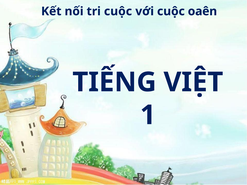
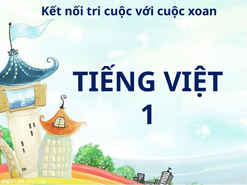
oaên: oaên -> xoan
